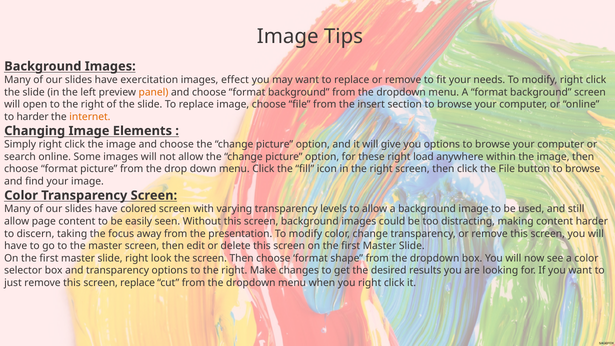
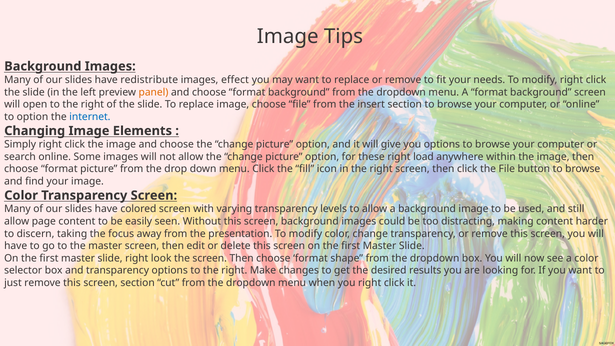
exercitation: exercitation -> redistribute
to harder: harder -> option
internet colour: orange -> blue
screen replace: replace -> section
